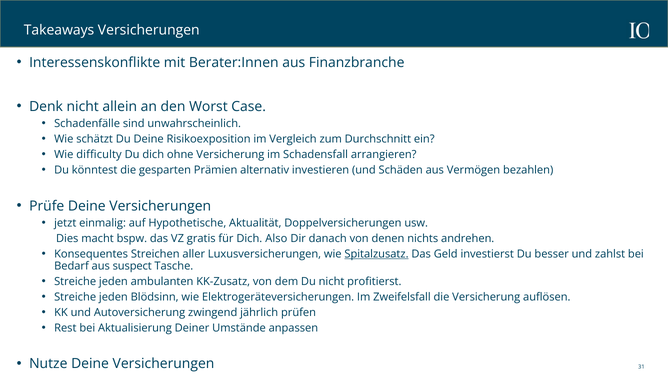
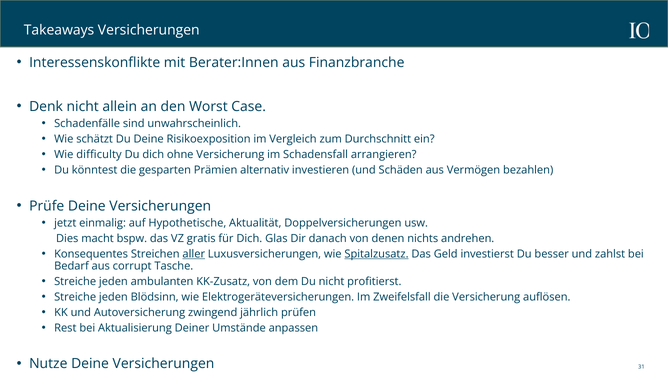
Also: Also -> Glas
aller underline: none -> present
suspect: suspect -> corrupt
